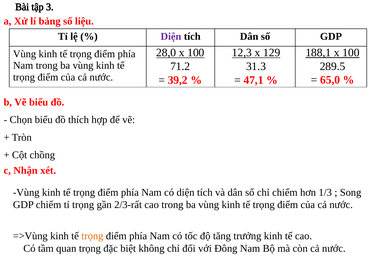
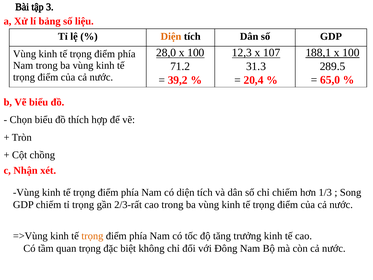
Diện at (171, 36) colour: purple -> orange
129: 129 -> 107
47,1: 47,1 -> 20,4
